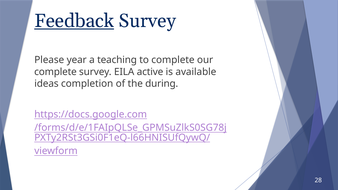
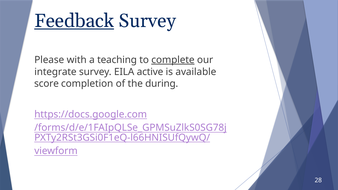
year: year -> with
complete at (173, 60) underline: none -> present
complete at (55, 72): complete -> integrate
ideas: ideas -> score
